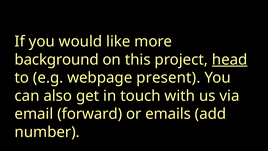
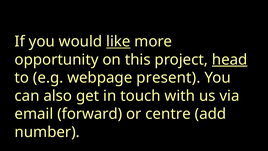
like underline: none -> present
background: background -> opportunity
emails: emails -> centre
